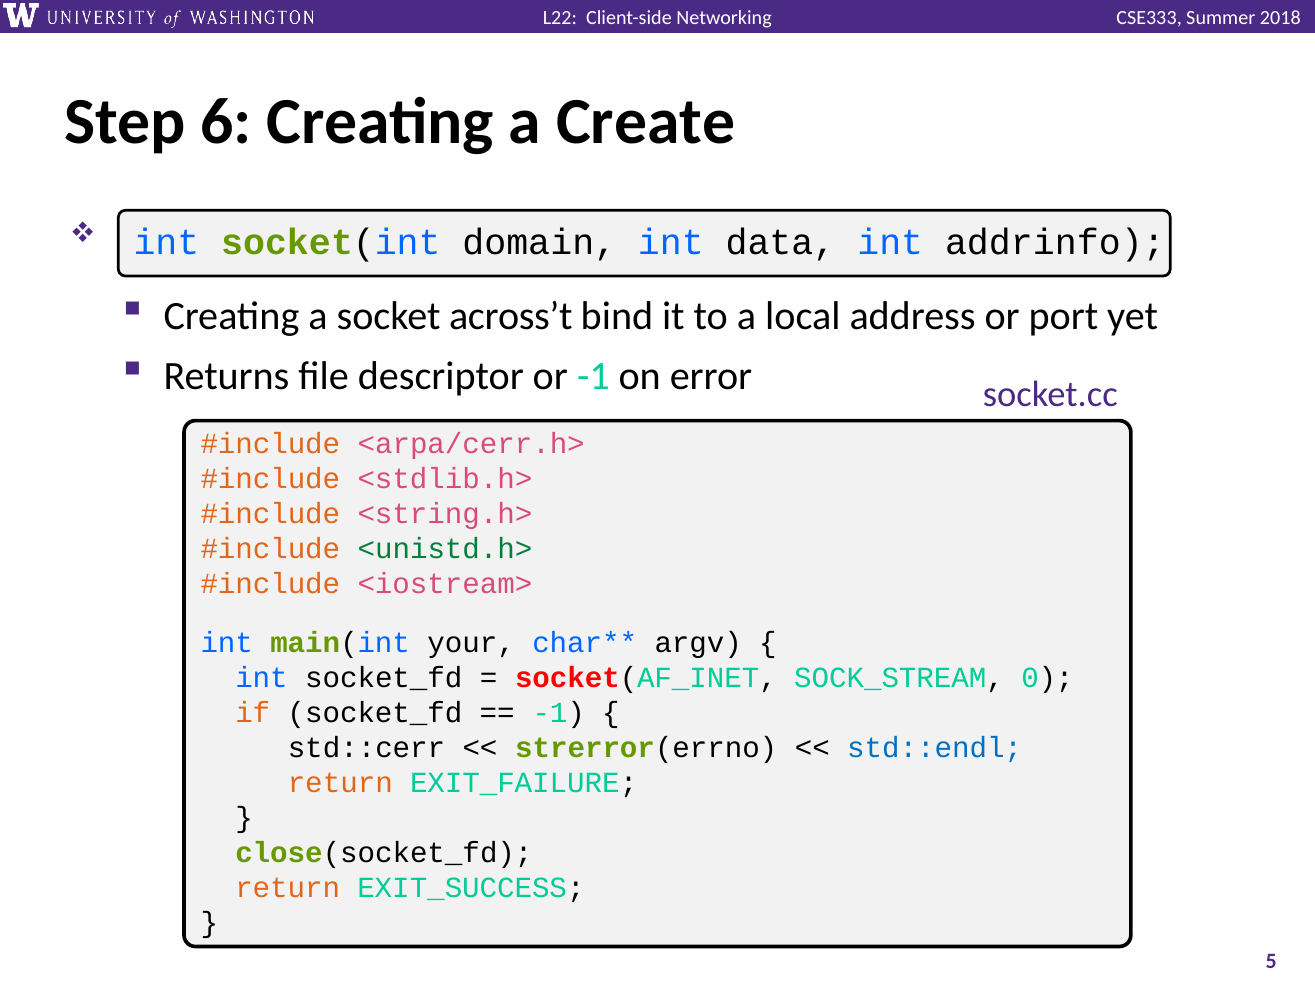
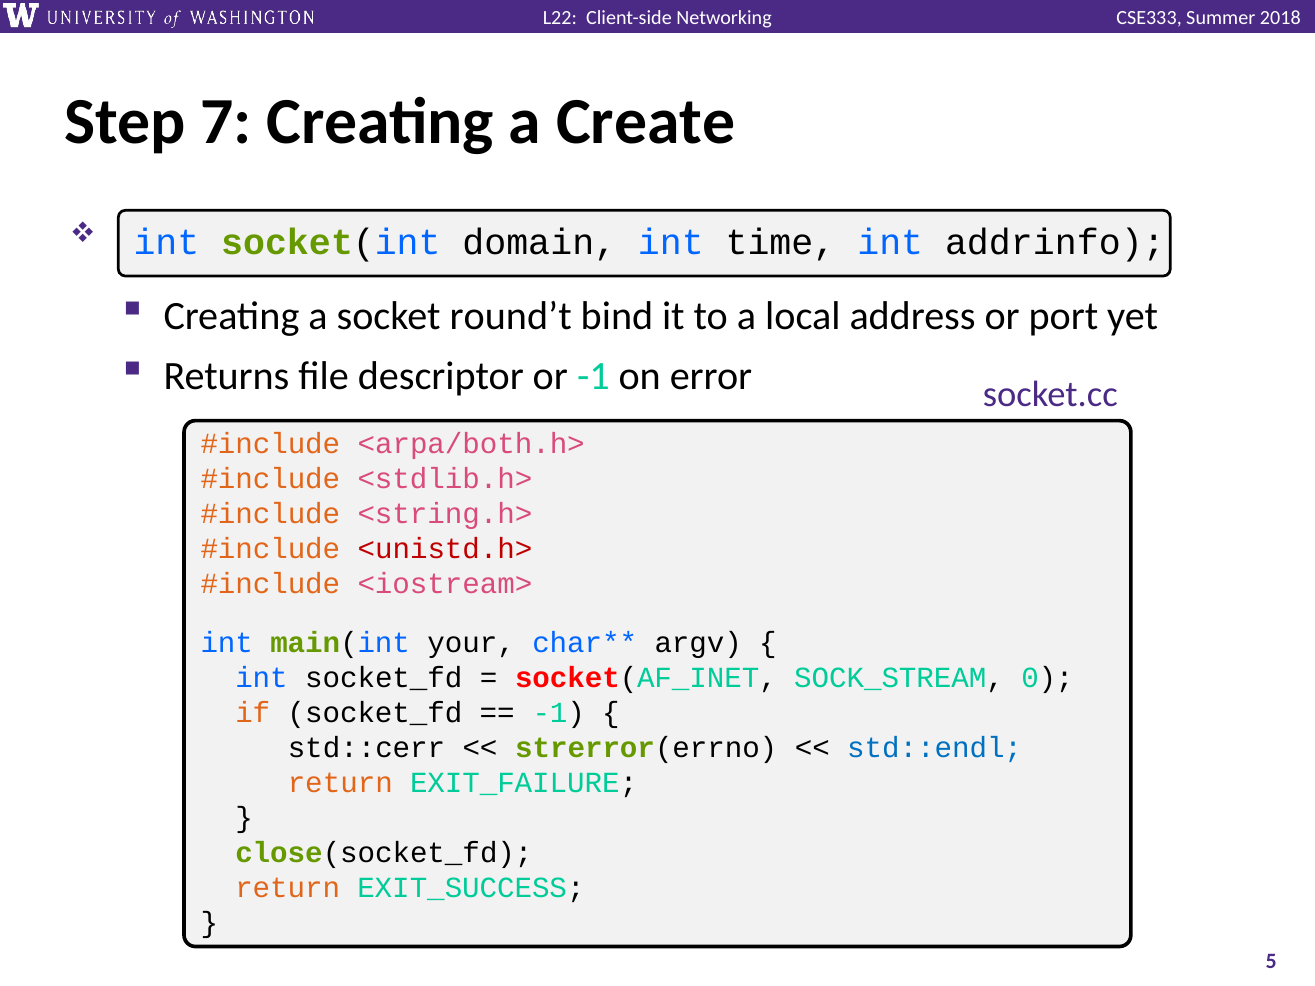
6: 6 -> 7
data: data -> time
across’t: across’t -> round’t
<arpa/cerr.h>: <arpa/cerr.h> -> <arpa/both.h>
<unistd.h> colour: green -> red
